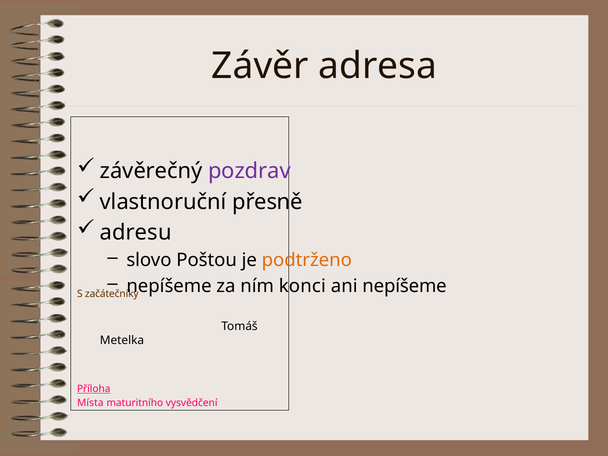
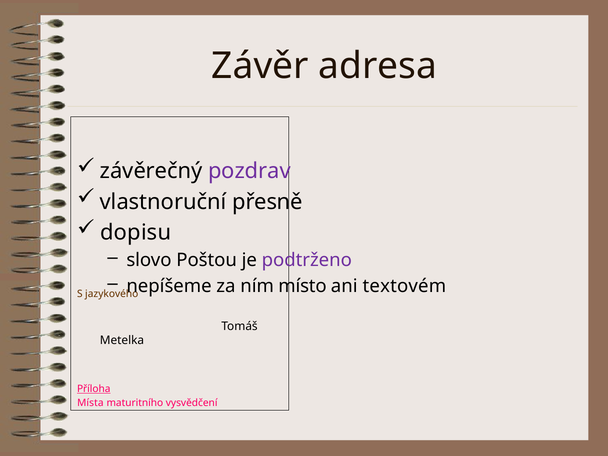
adresu: adresu -> dopisu
podtrženo colour: orange -> purple
konci: konci -> místo
ani nepíšeme: nepíšeme -> textovém
začátečníky: začátečníky -> jazykového
